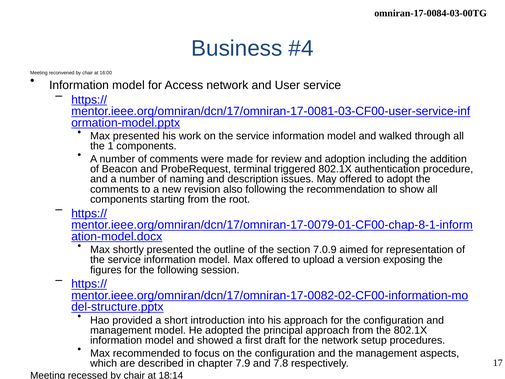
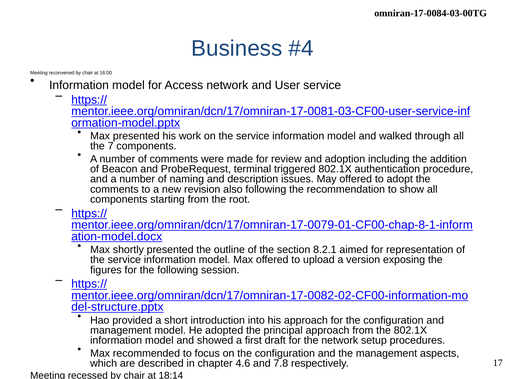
1: 1 -> 7
7.0.9: 7.0.9 -> 8.2.1
7.9: 7.9 -> 4.6
